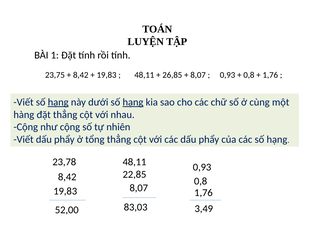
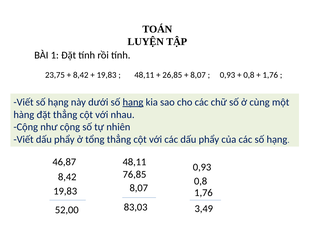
hạng at (58, 102) underline: present -> none
23,78: 23,78 -> 46,87
22,85: 22,85 -> 76,85
